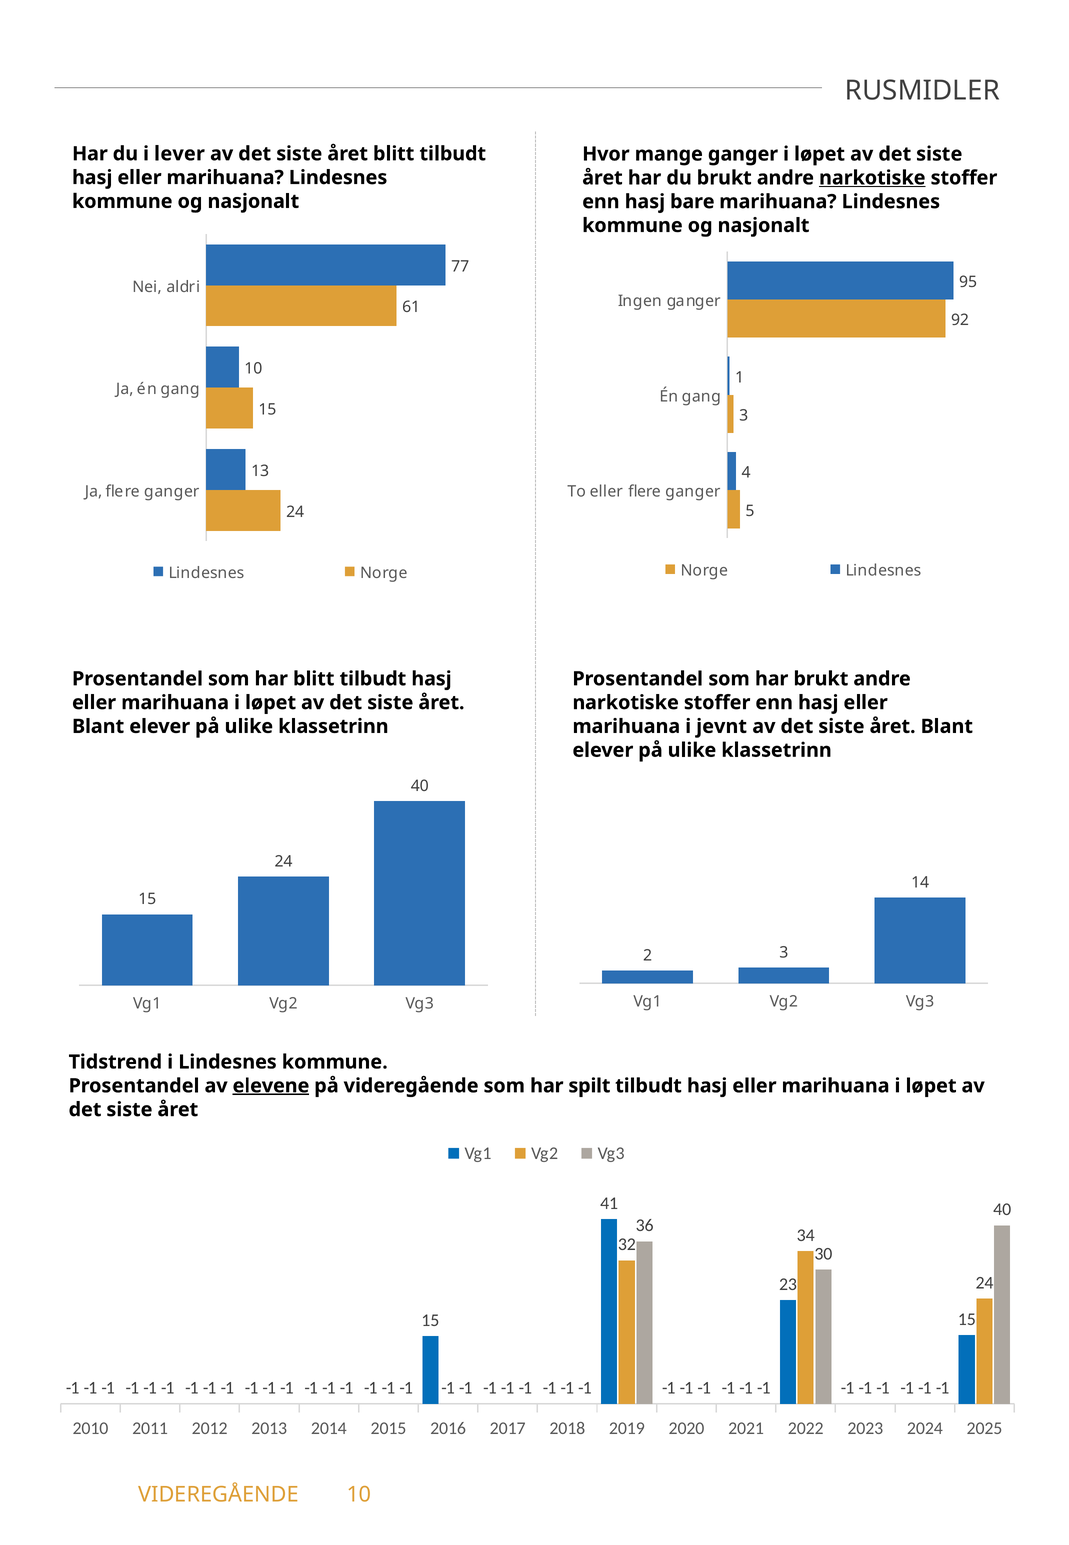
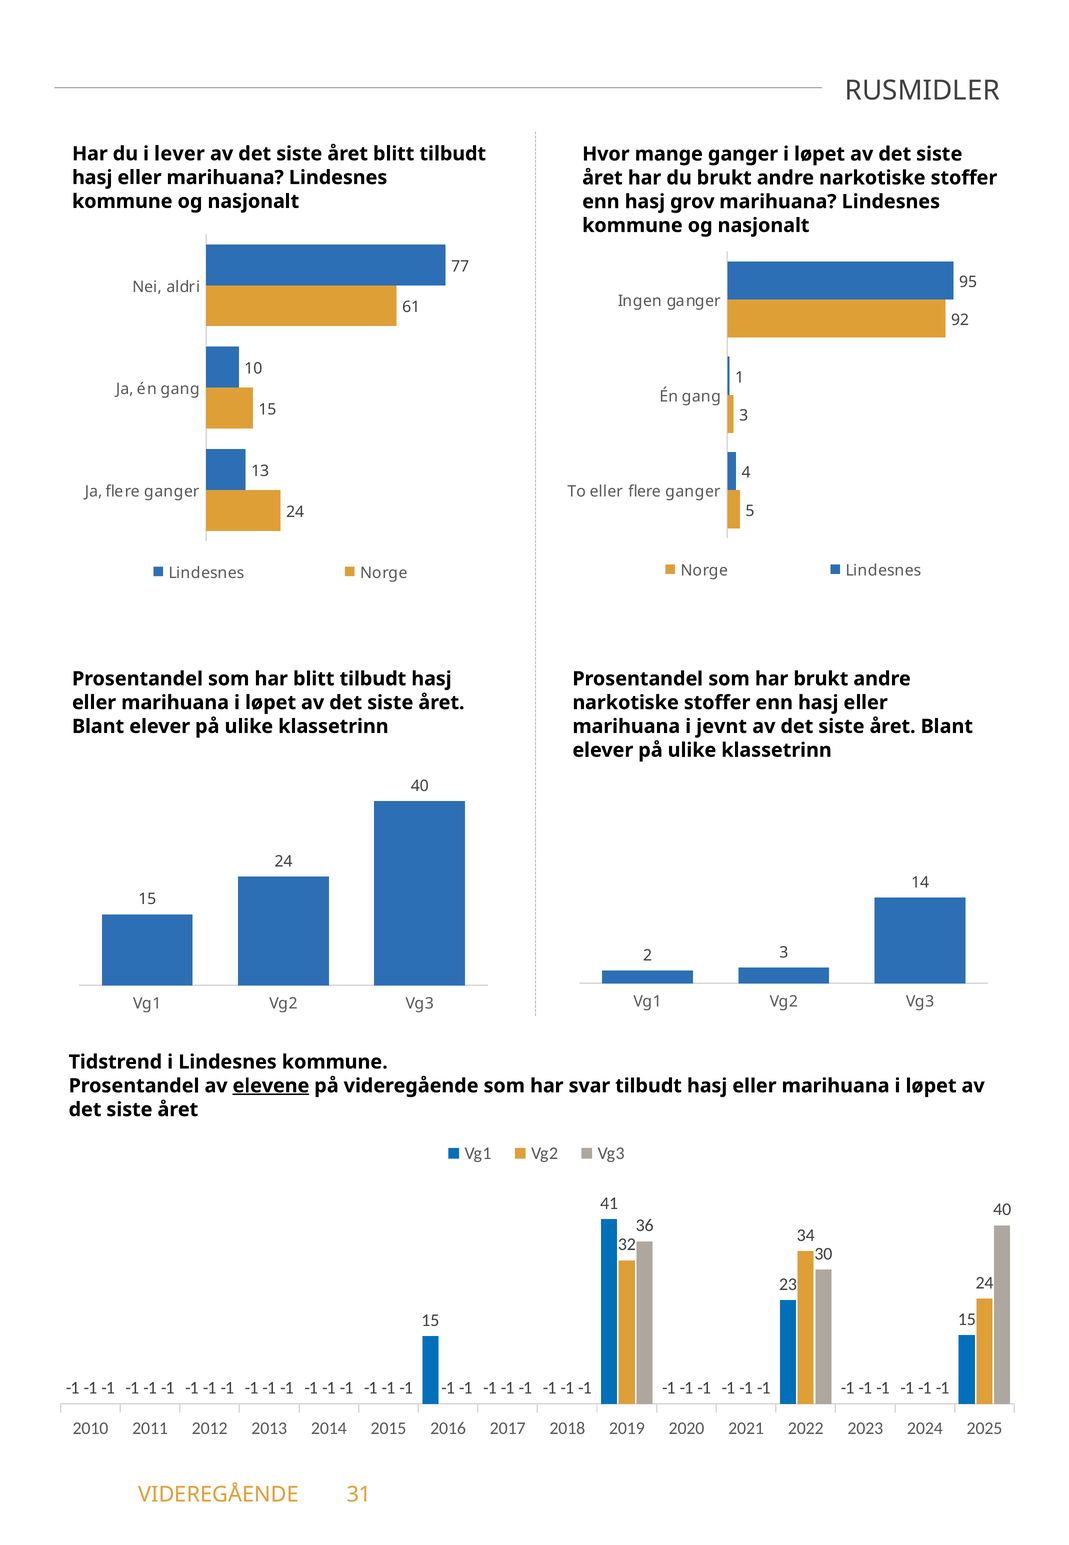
narkotiske at (872, 178) underline: present -> none
bare: bare -> grov
spilt: spilt -> svar
VIDEREGÅENDE 10: 10 -> 31
